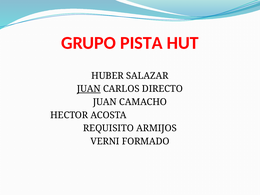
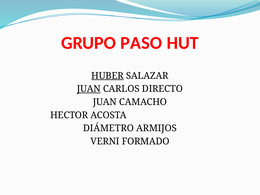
PISTA: PISTA -> PASO
HUBER underline: none -> present
REQUISITO: REQUISITO -> DIÁMETRO
